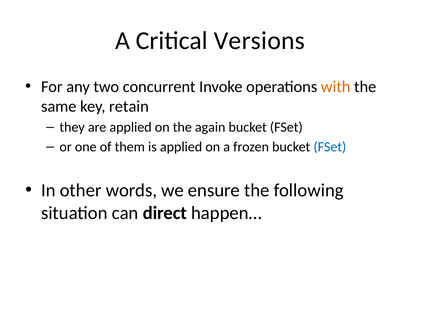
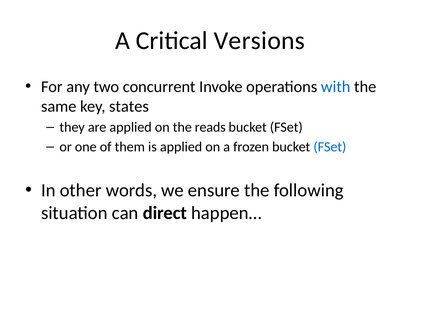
with colour: orange -> blue
retain: retain -> states
again: again -> reads
